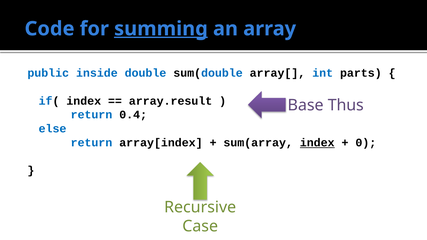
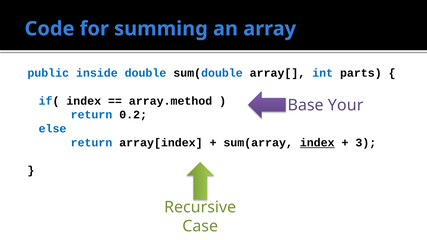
summing underline: present -> none
array.result: array.result -> array.method
Thus: Thus -> Your
0.4: 0.4 -> 0.2
0: 0 -> 3
